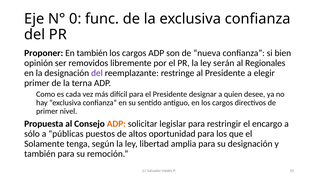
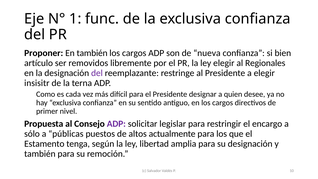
0: 0 -> 1
opinión: opinión -> artículo
ley serán: serán -> elegir
primer at (37, 83): primer -> insisitr
ADP at (116, 124) colour: orange -> purple
oportunidad: oportunidad -> actualmente
Solamente: Solamente -> Estamento
